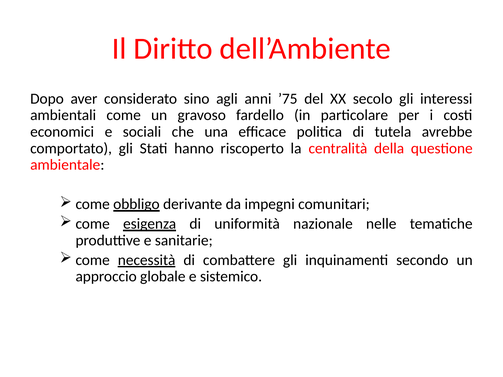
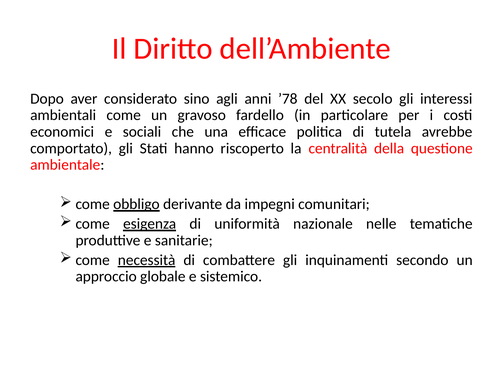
’75: ’75 -> ’78
